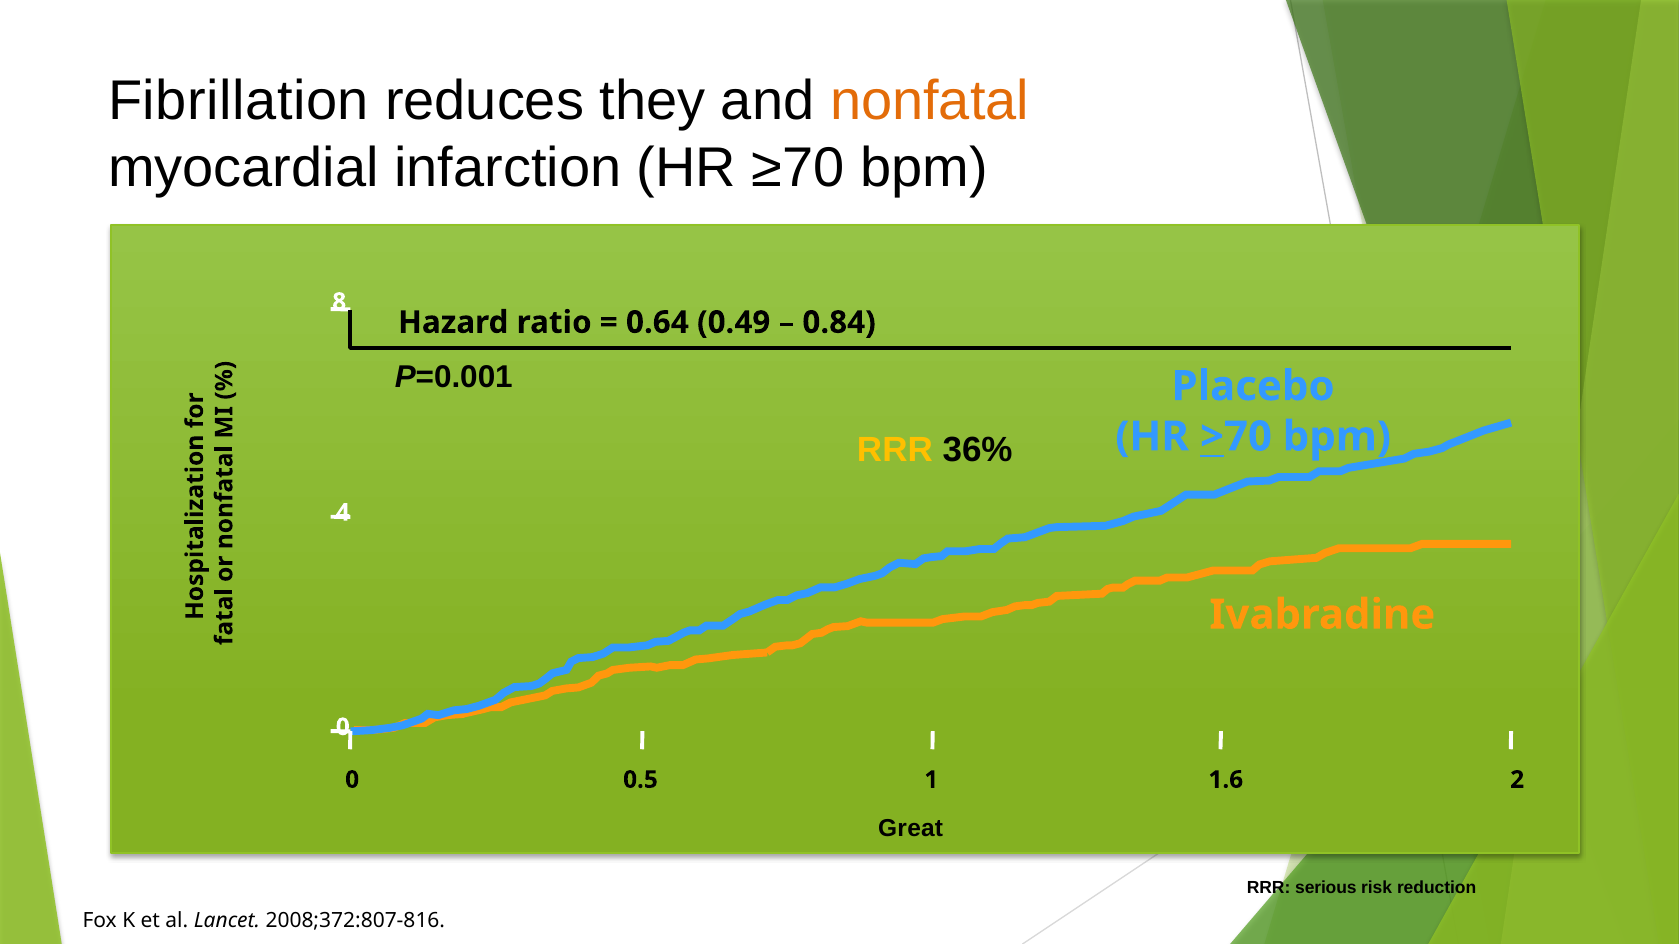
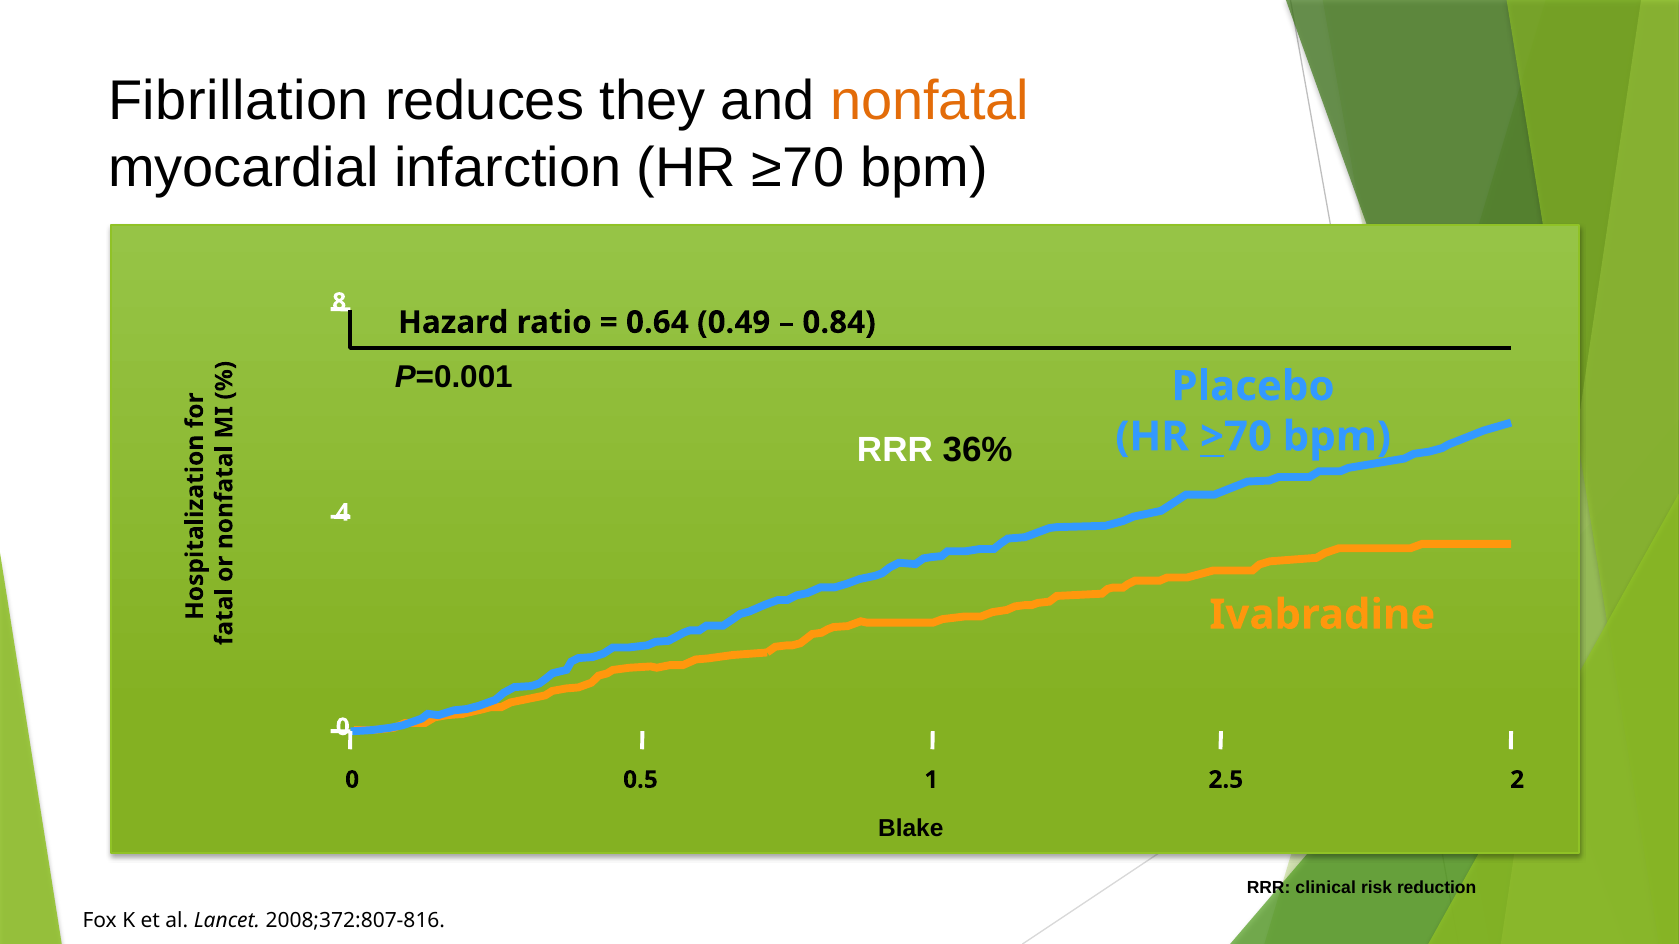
RRR at (895, 450) colour: yellow -> white
1.6: 1.6 -> 2.5
Great: Great -> Blake
serious: serious -> clinical
